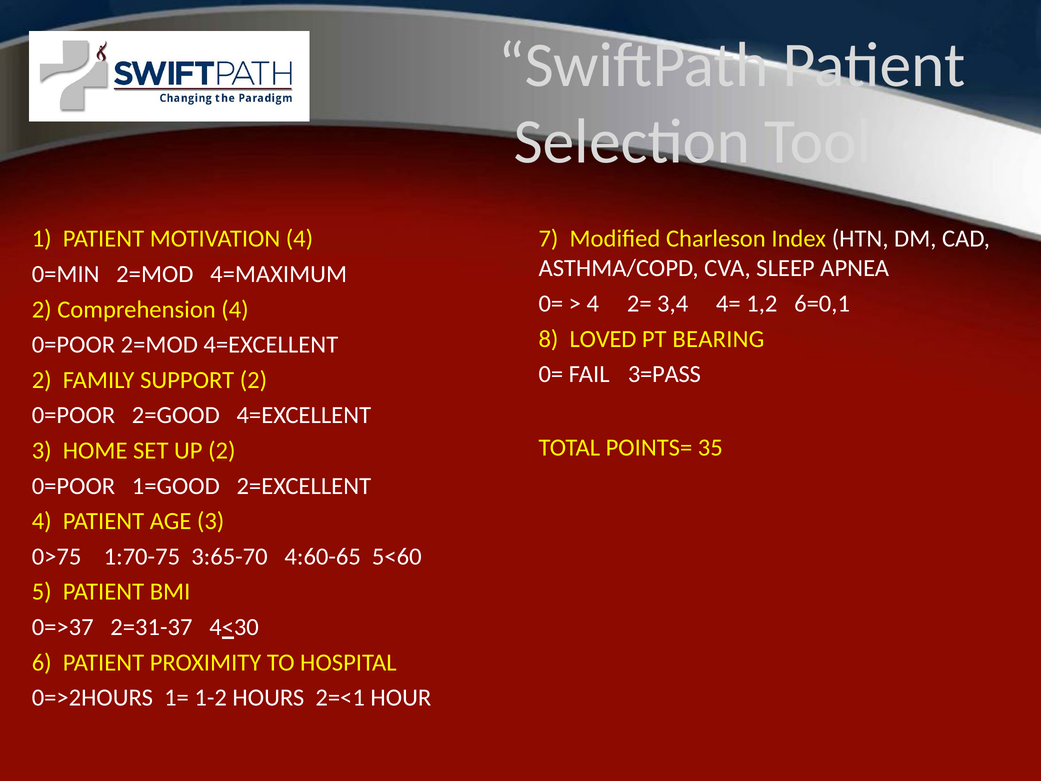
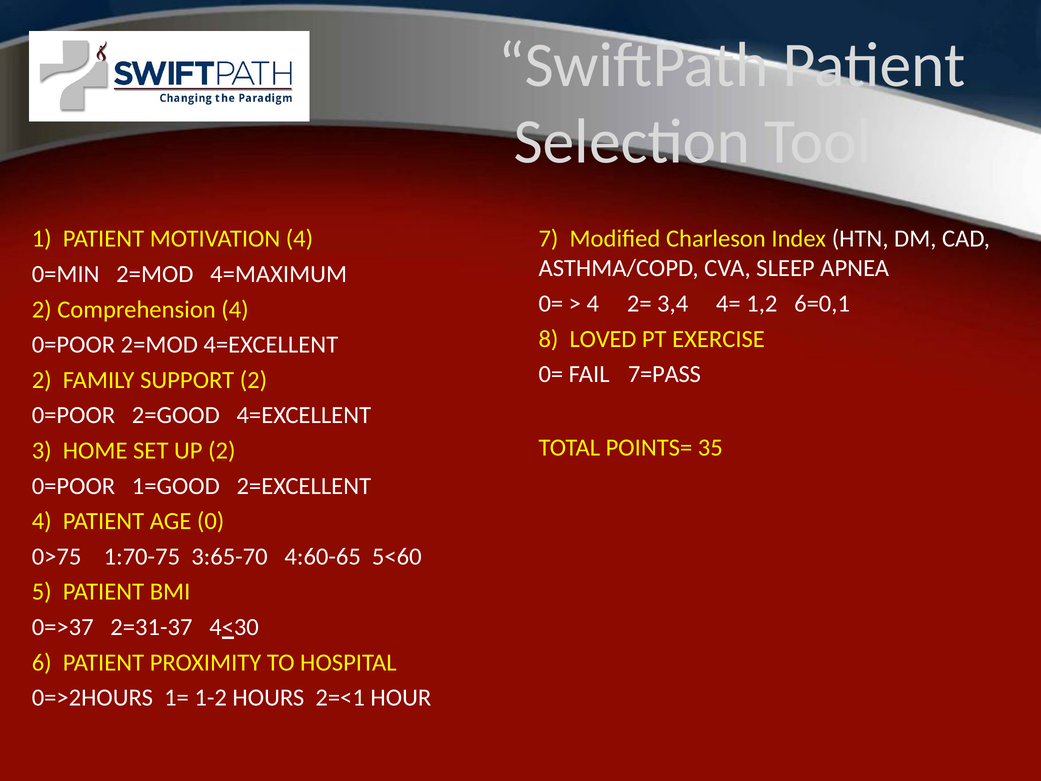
BEARING: BEARING -> EXERCISE
3=PASS: 3=PASS -> 7=PASS
AGE 3: 3 -> 0
